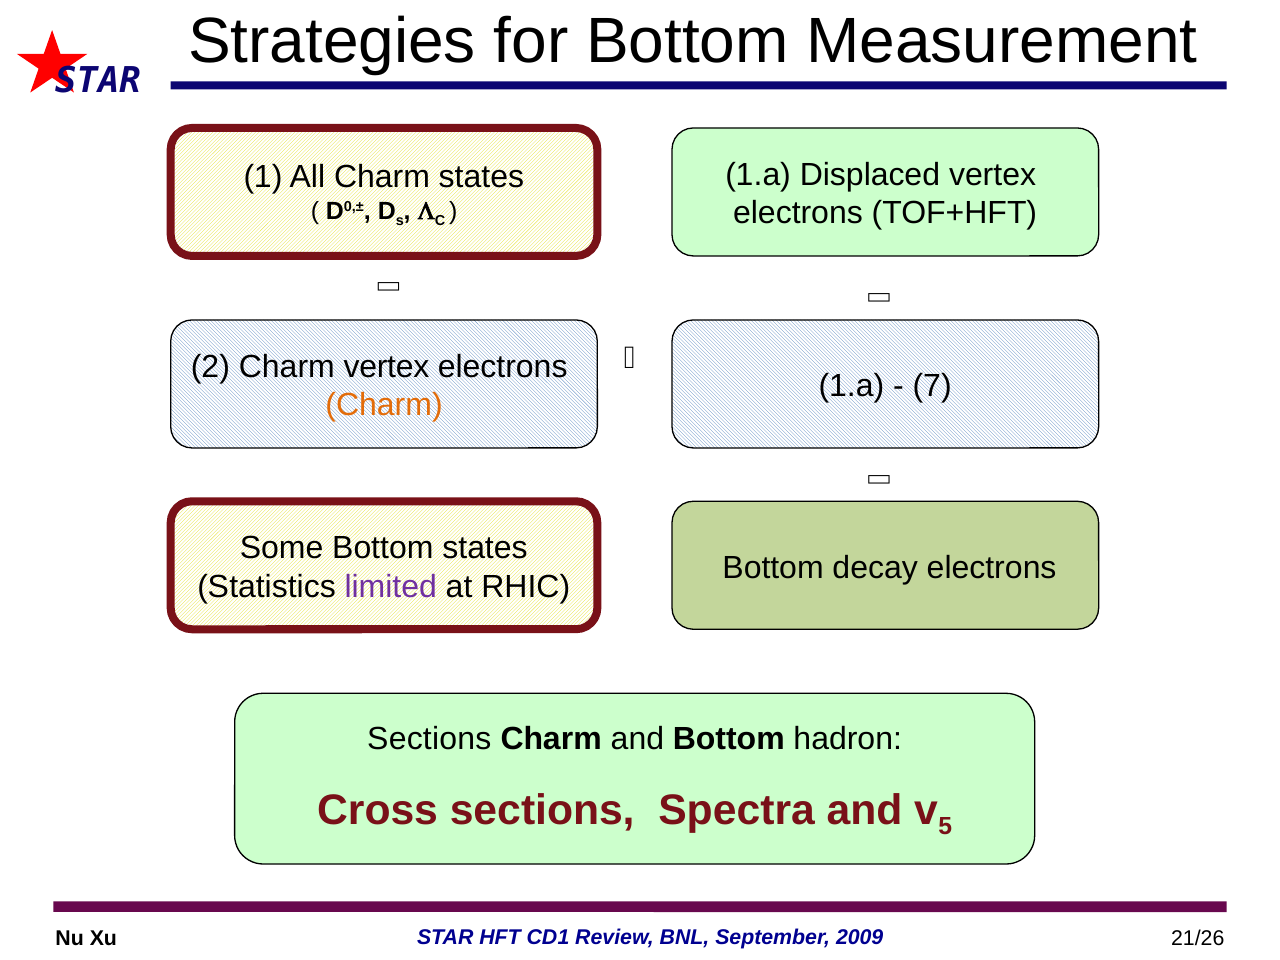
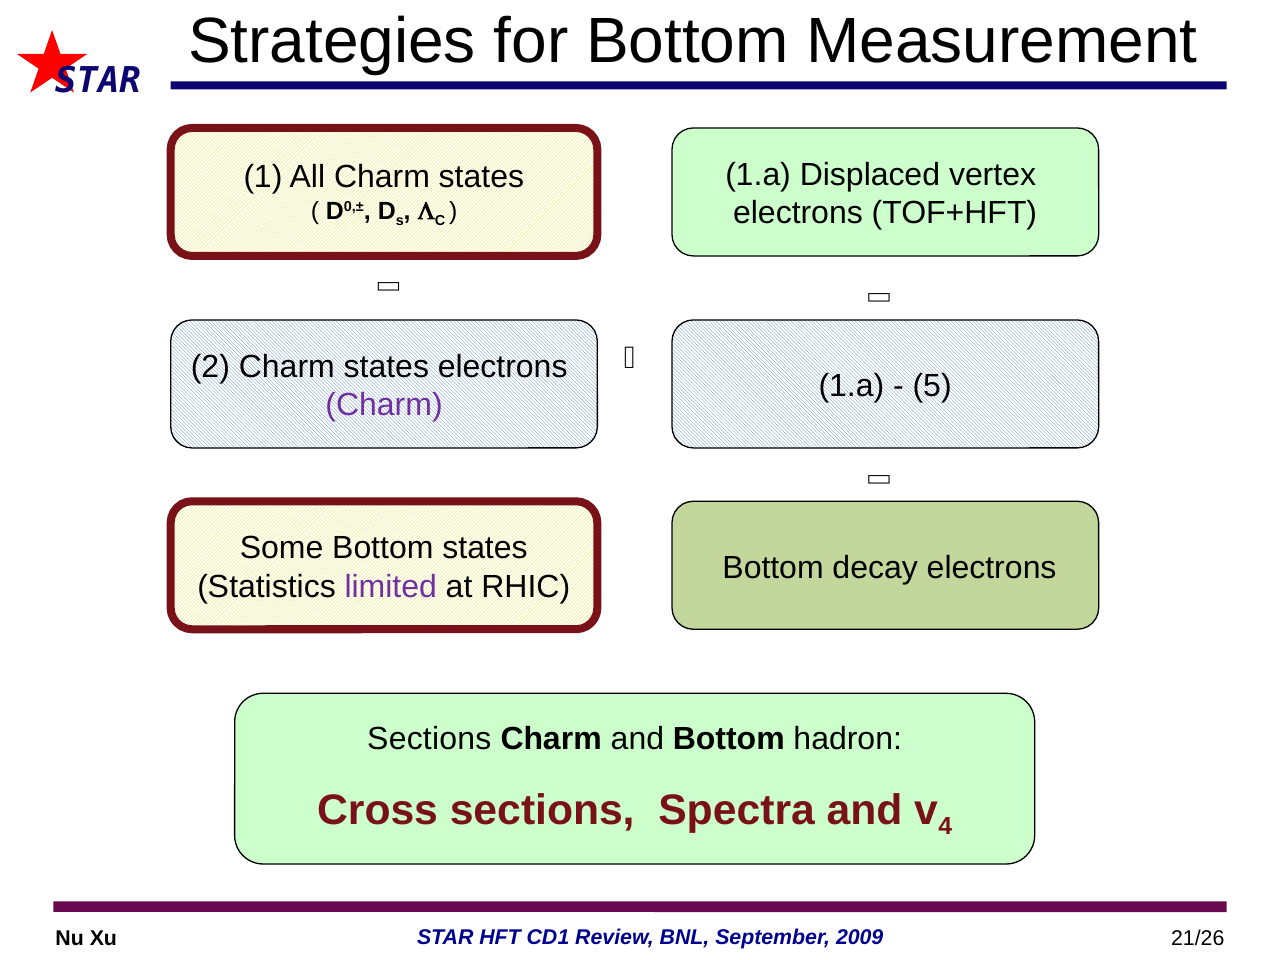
2 Charm vertex: vertex -> states
7: 7 -> 5
Charm at (384, 405) colour: orange -> purple
5: 5 -> 4
